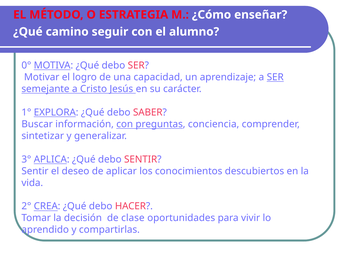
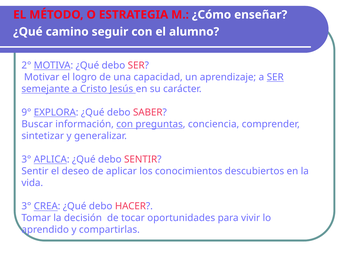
0°: 0° -> 2°
1°: 1° -> 9°
2° at (26, 206): 2° -> 3°
clase: clase -> tocar
